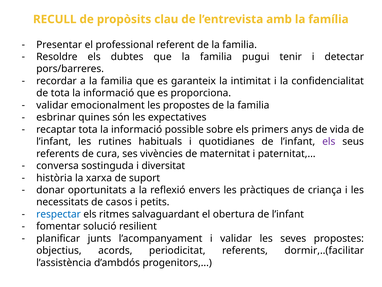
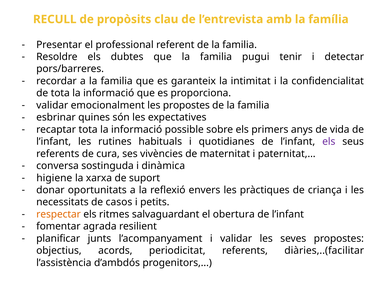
diversitat: diversitat -> dinàmica
història: història -> higiene
respectar colour: blue -> orange
solució: solució -> agrada
dormir,..(facilitar: dormir,..(facilitar -> diàries,..(facilitar
